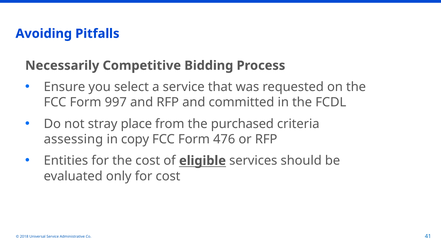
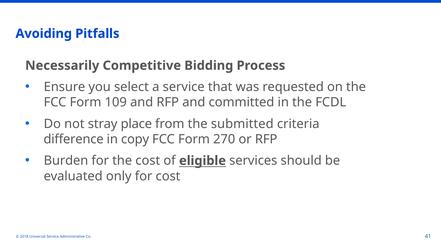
997: 997 -> 109
purchased: purchased -> submitted
assessing: assessing -> difference
476: 476 -> 270
Entities: Entities -> Burden
